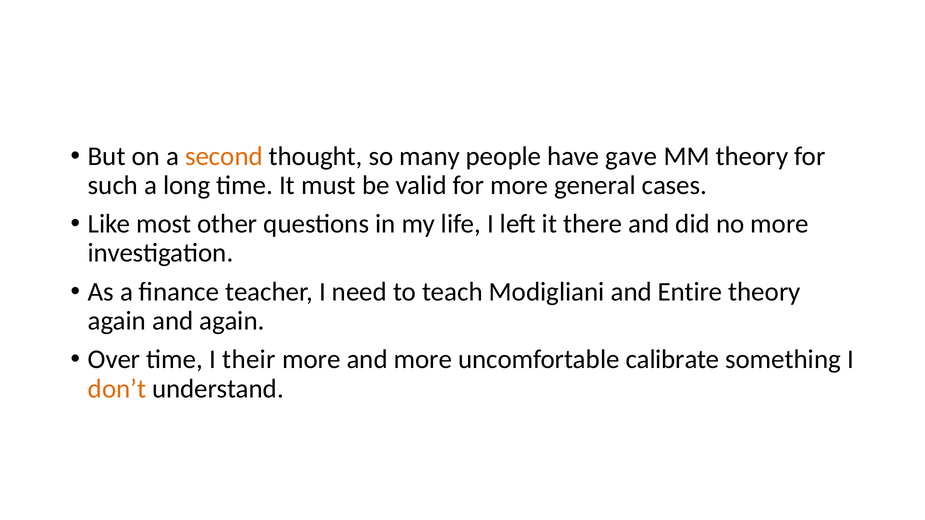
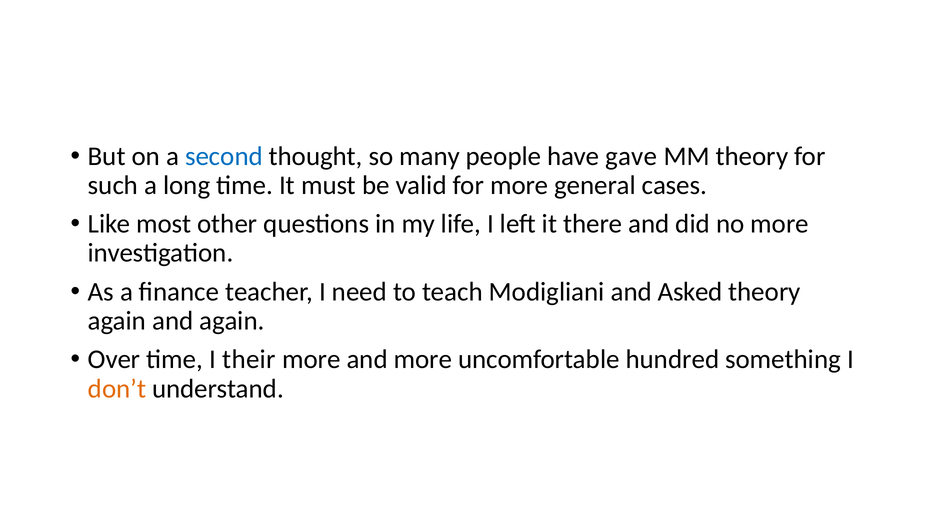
second colour: orange -> blue
Entire: Entire -> Asked
calibrate: calibrate -> hundred
